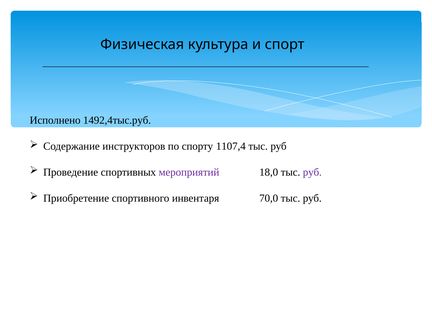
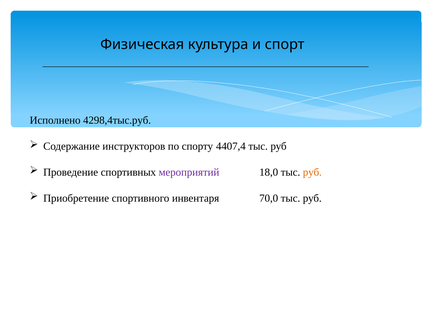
1492,4тыс.руб: 1492,4тыс.руб -> 4298,4тыс.руб
1107,4: 1107,4 -> 4407,4
руб at (312, 172) colour: purple -> orange
